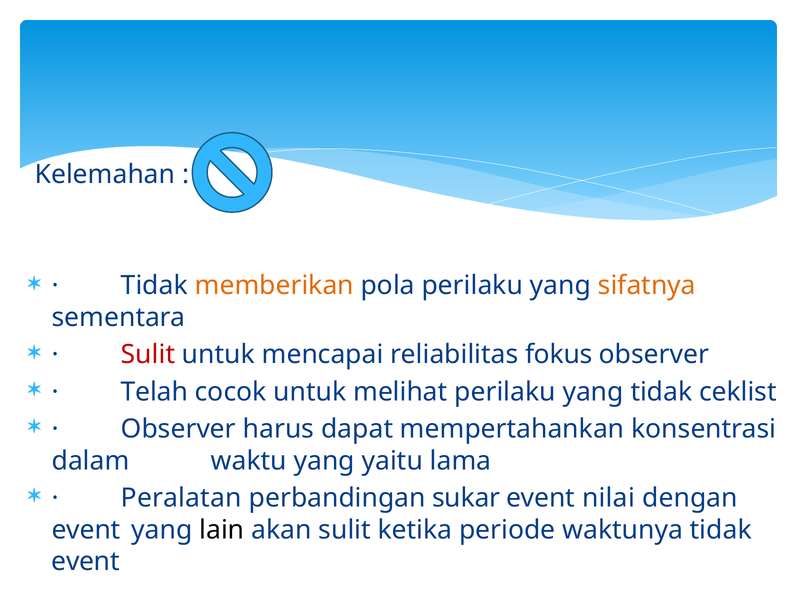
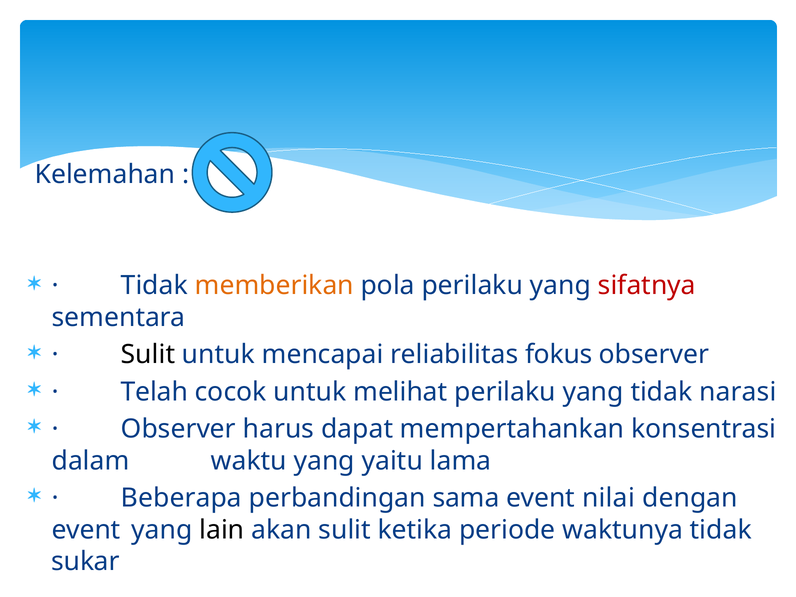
sifatnya colour: orange -> red
Sulit at (148, 355) colour: red -> black
ceklist: ceklist -> narasi
Peralatan: Peralatan -> Beberapa
sukar: sukar -> sama
event at (86, 562): event -> sukar
